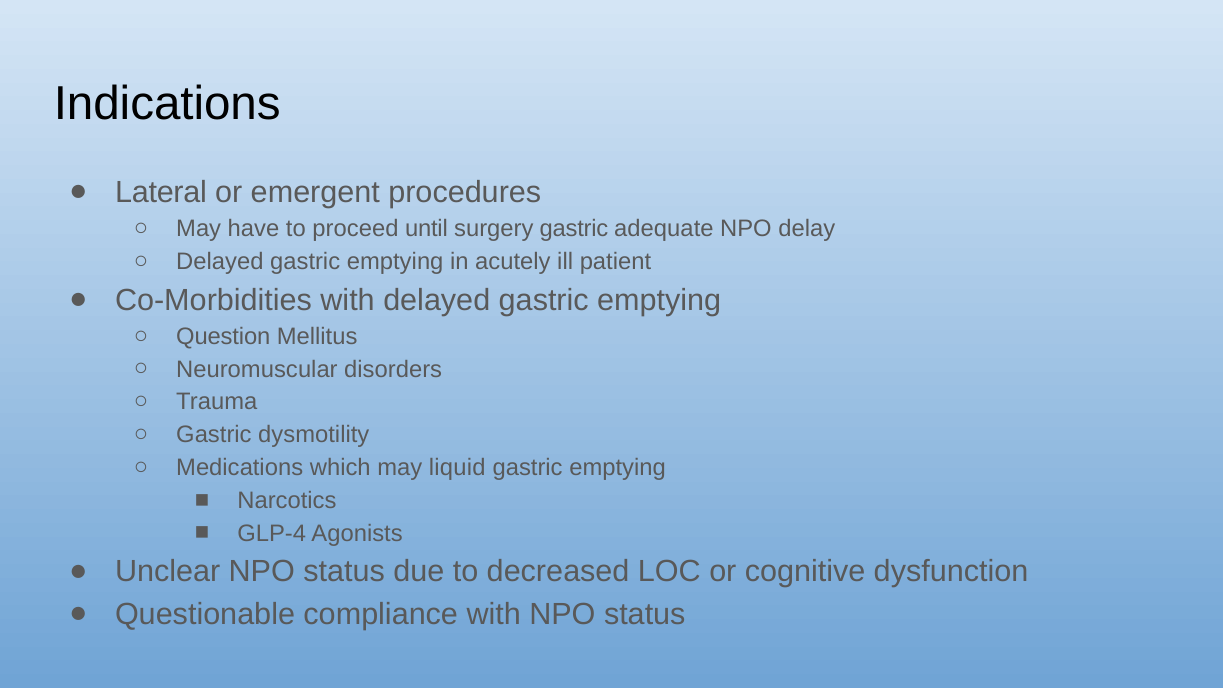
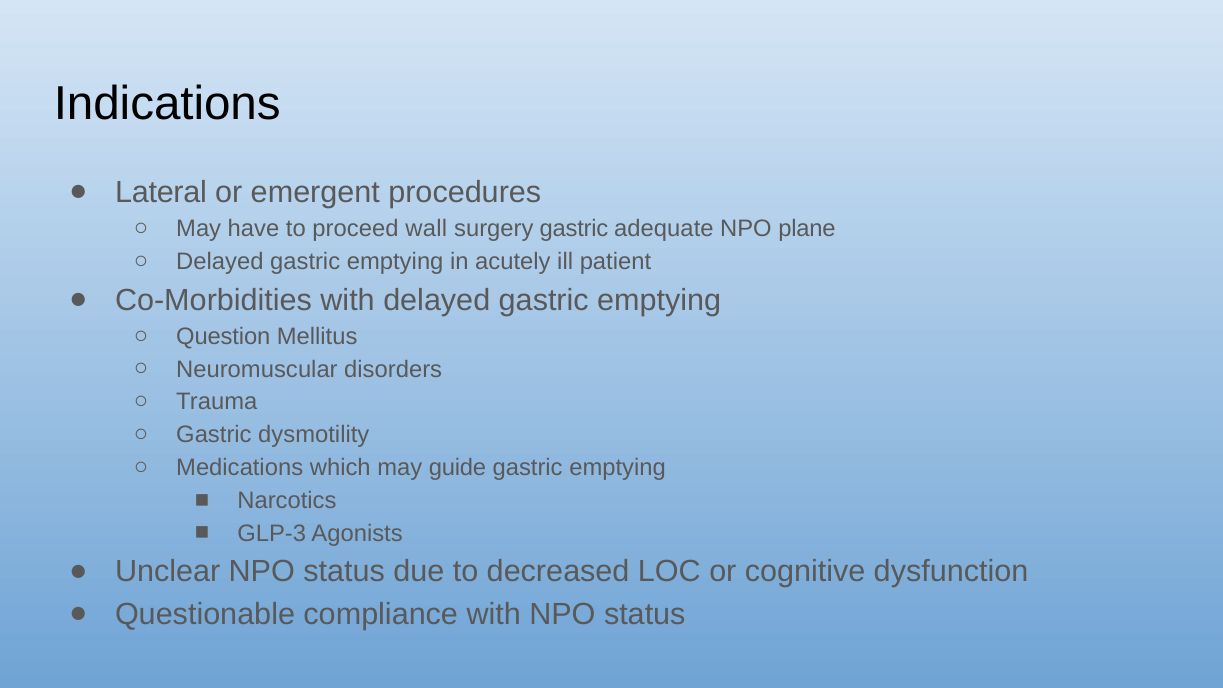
until: until -> wall
delay: delay -> plane
liquid: liquid -> guide
GLP-4: GLP-4 -> GLP-3
